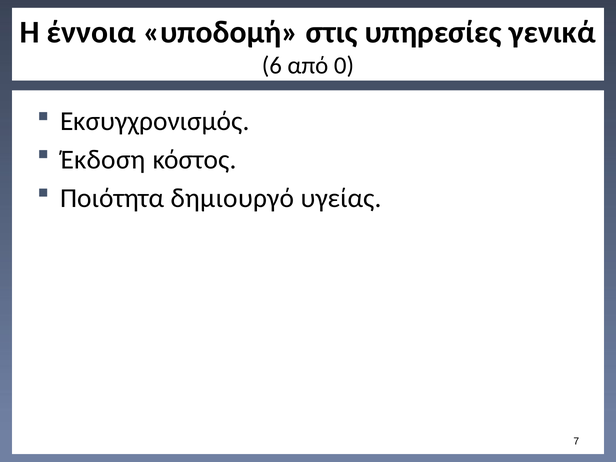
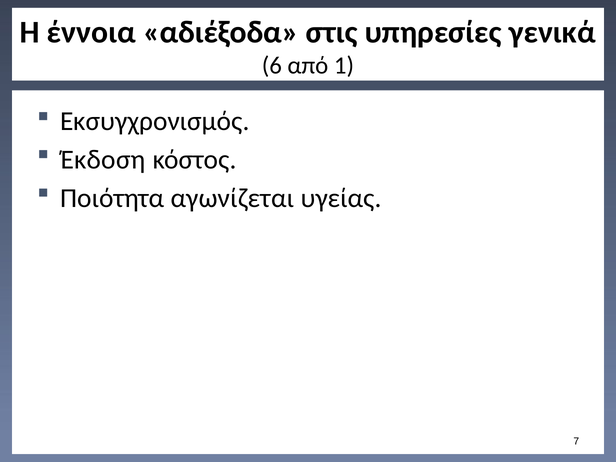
υποδομή: υποδομή -> αδιέξοδα
0: 0 -> 1
δημιουργό: δημιουργό -> αγωνίζεται
